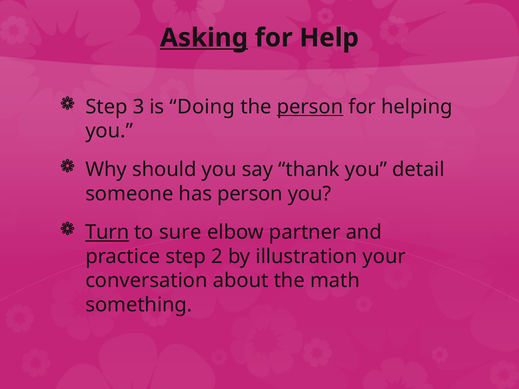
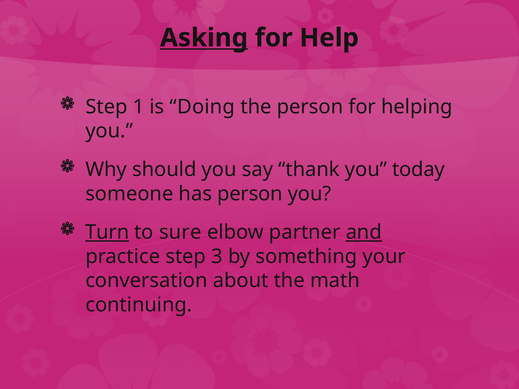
3: 3 -> 1
person at (310, 107) underline: present -> none
detail: detail -> today
and underline: none -> present
2: 2 -> 3
illustration: illustration -> something
something: something -> continuing
